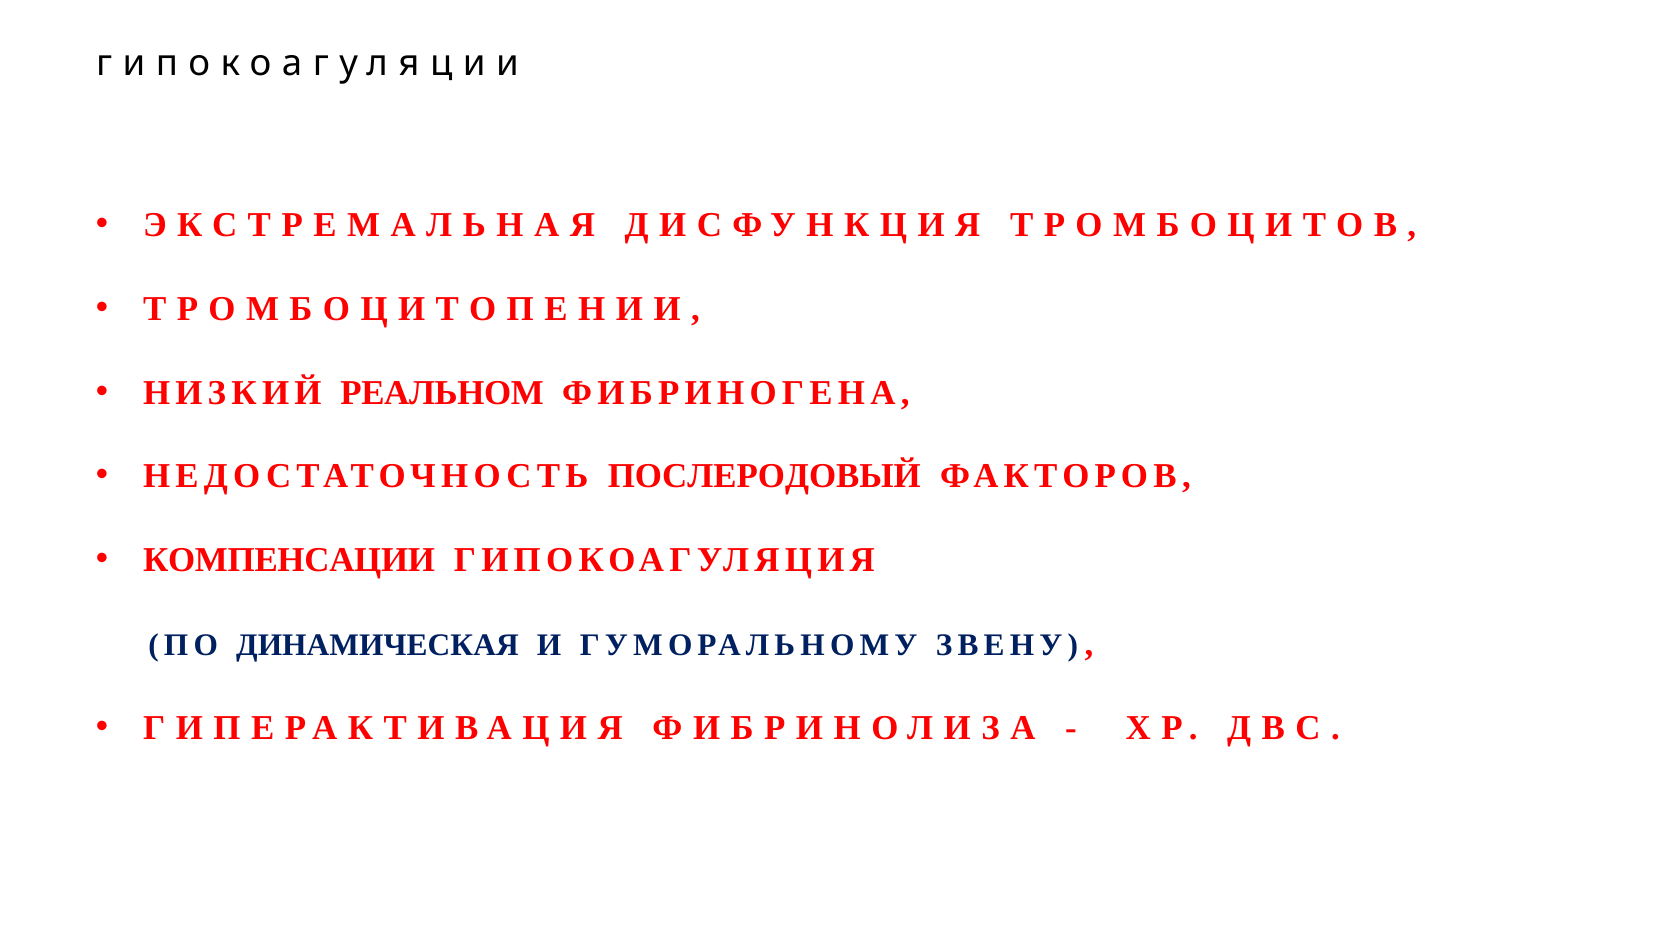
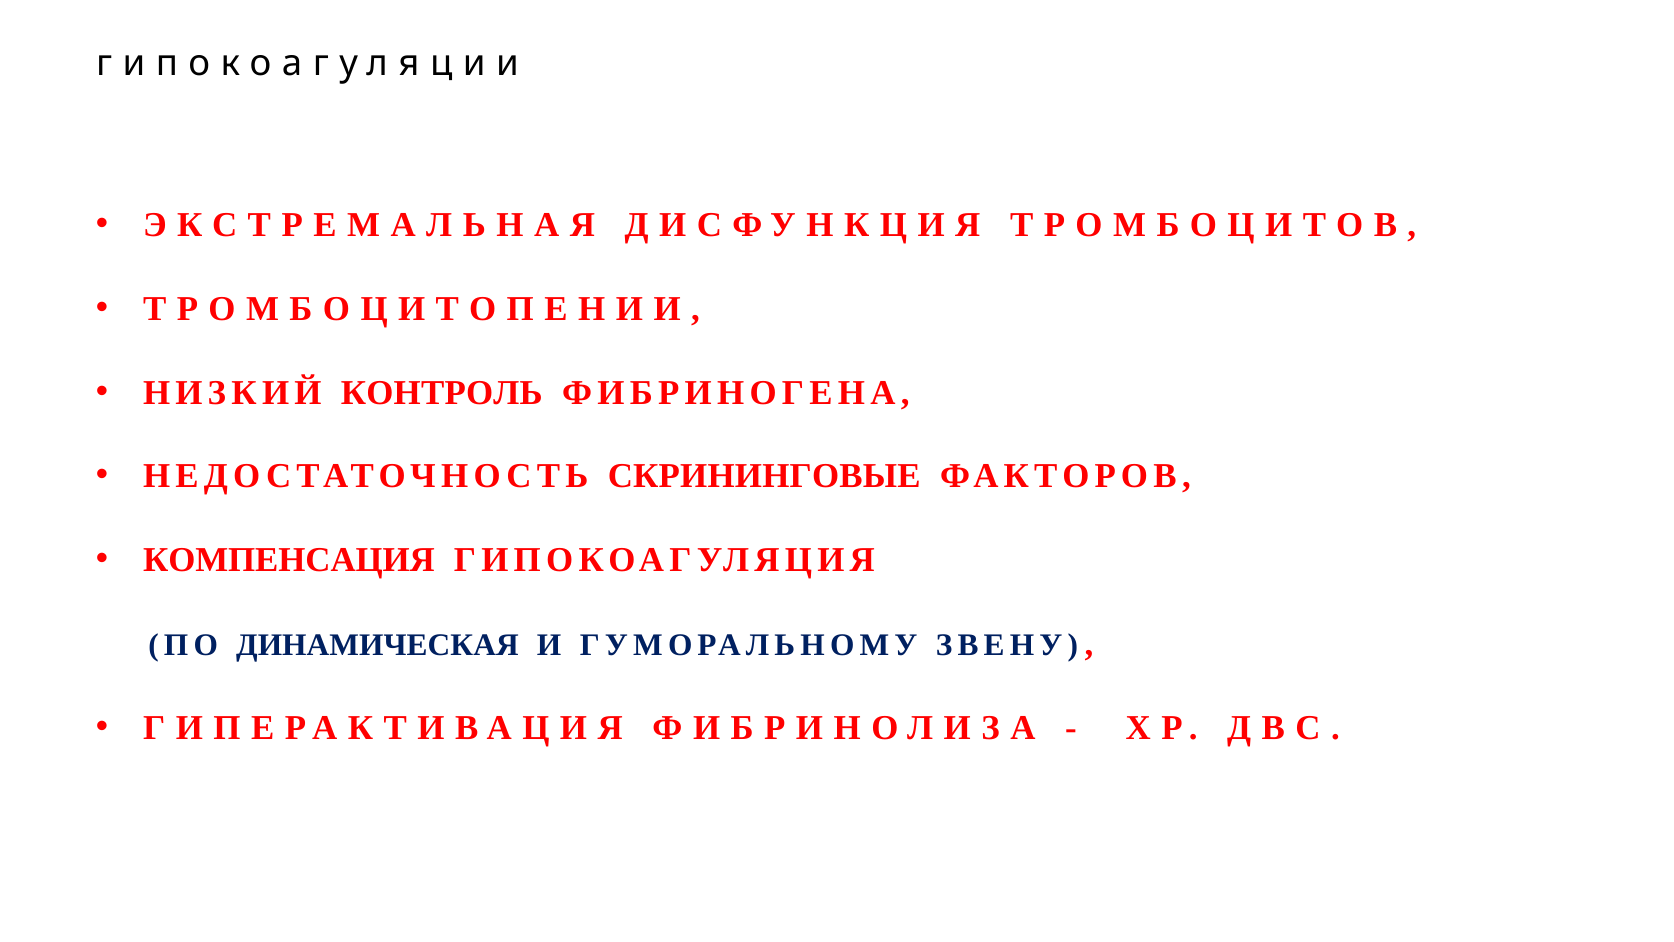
РЕАЛЬНОМ: РЕАЛЬНОМ -> КОНТРОЛЬ
ПОСЛЕРОДОВЫЙ: ПОСЛЕРОДОВЫЙ -> СКРИНИНГОВЫЕ
КОМПЕНСАЦИИ: КОМПЕНСАЦИИ -> КОМПЕНСАЦИЯ
